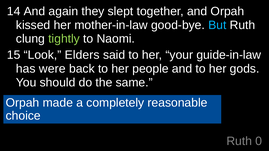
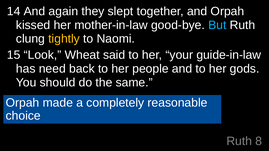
tightly colour: light green -> yellow
Elders: Elders -> Wheat
were: were -> need
0: 0 -> 8
